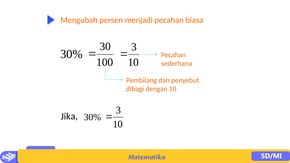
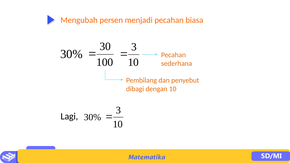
Jika: Jika -> Lagi
